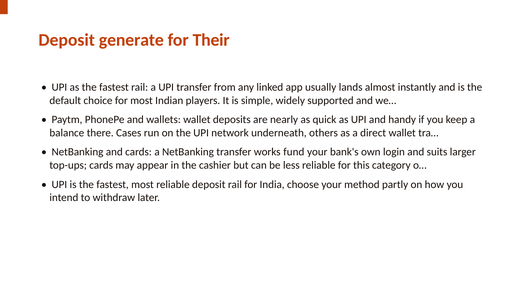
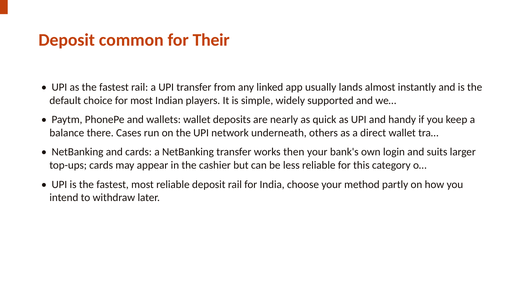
generate: generate -> common
fund: fund -> then
